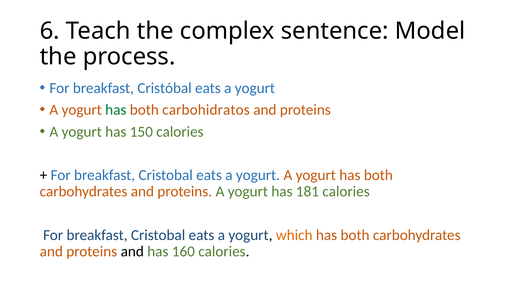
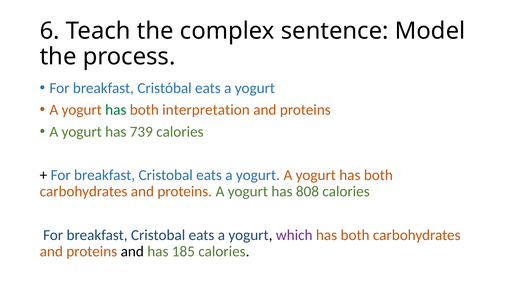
carbohidratos: carbohidratos -> interpretation
150: 150 -> 739
181: 181 -> 808
which colour: orange -> purple
160: 160 -> 185
